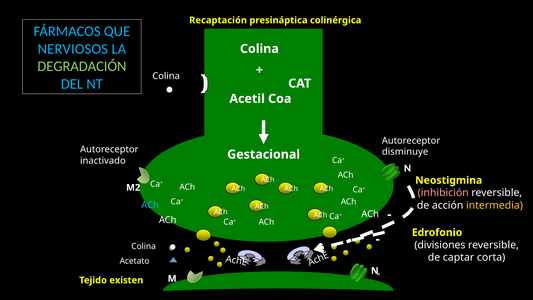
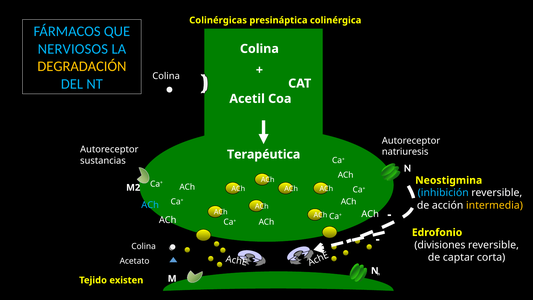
Recaptación: Recaptación -> Colinérgicas
DEGRADACIÓN colour: light green -> yellow
disminuye: disminuye -> natriuresis
Gestacional: Gestacional -> Terapéutica
inactivado: inactivado -> sustancias
inhibición colour: pink -> light blue
